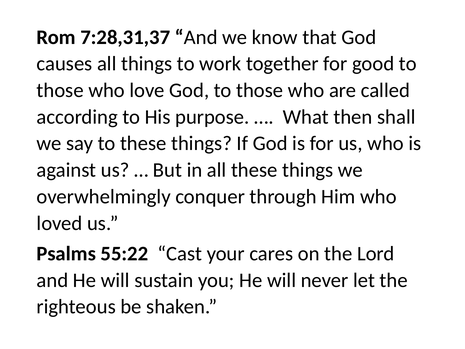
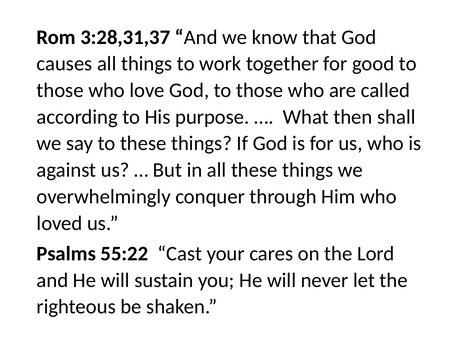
7:28,31,37: 7:28,31,37 -> 3:28,31,37
